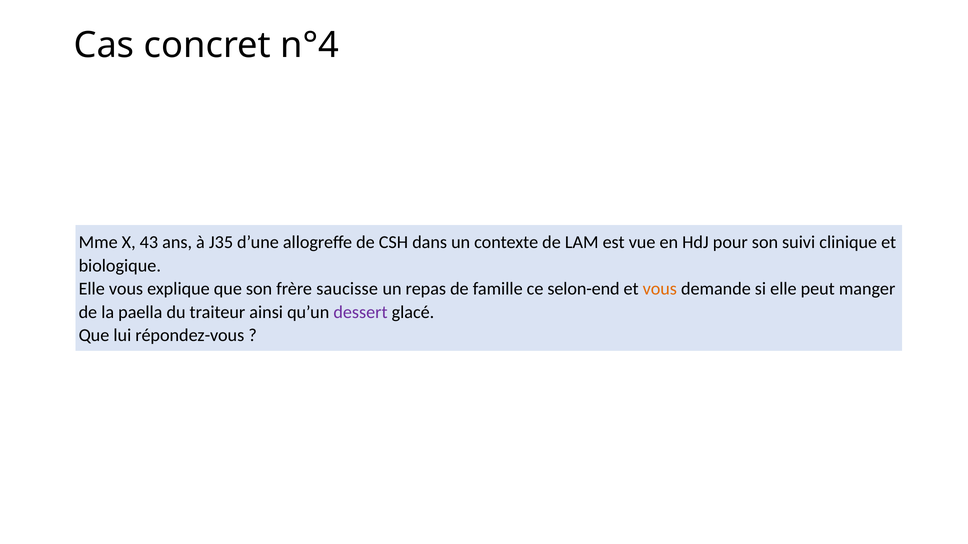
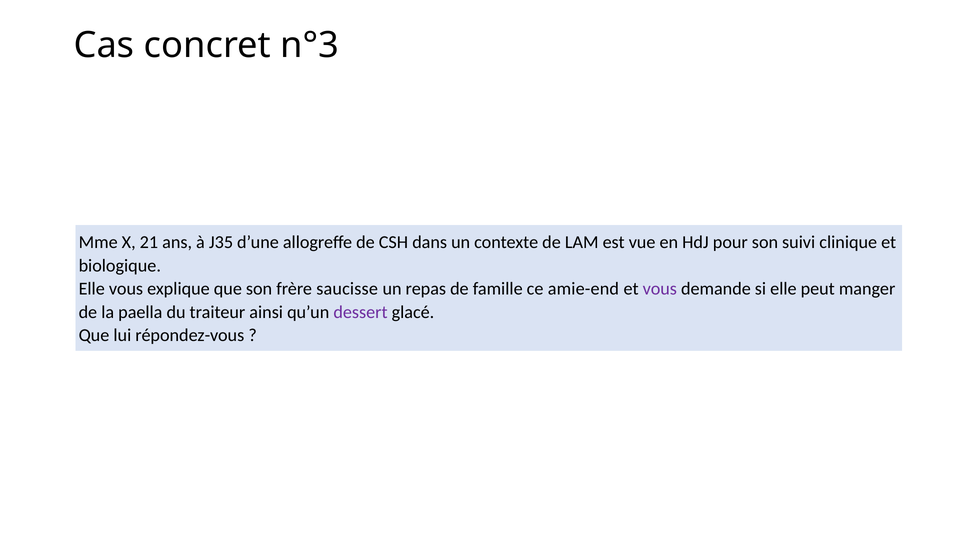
n°4: n°4 -> n°3
43: 43 -> 21
selon-end: selon-end -> amie-end
vous at (660, 289) colour: orange -> purple
